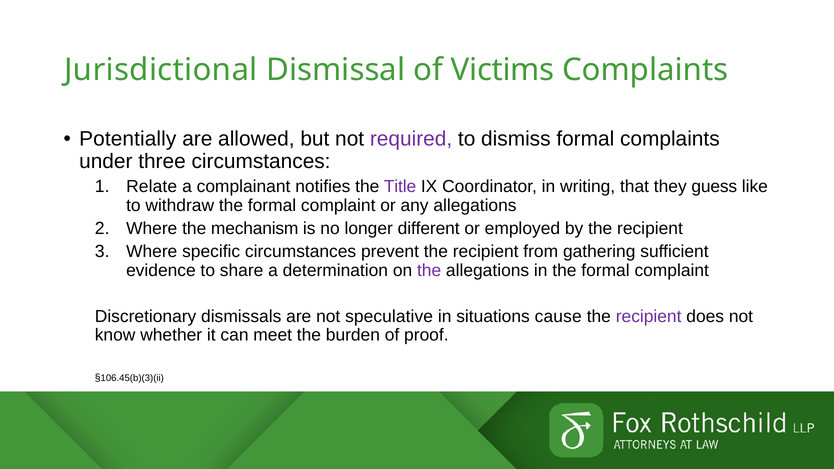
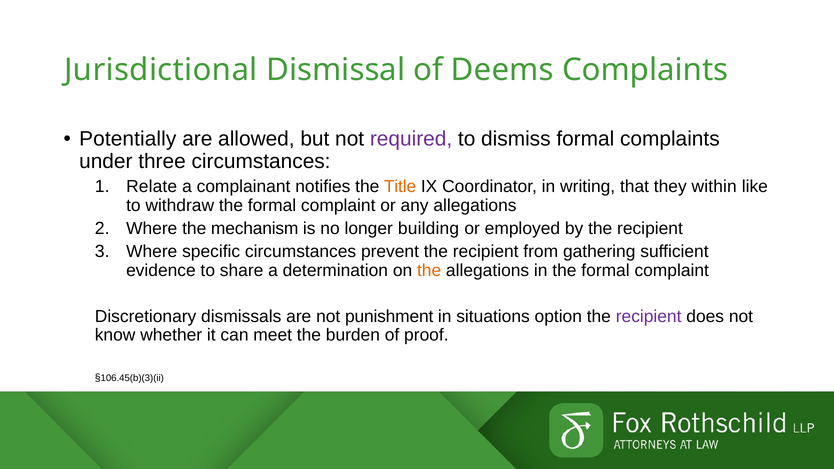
Victims: Victims -> Deems
Title colour: purple -> orange
guess: guess -> within
different: different -> building
the at (429, 270) colour: purple -> orange
speculative: speculative -> punishment
cause: cause -> option
